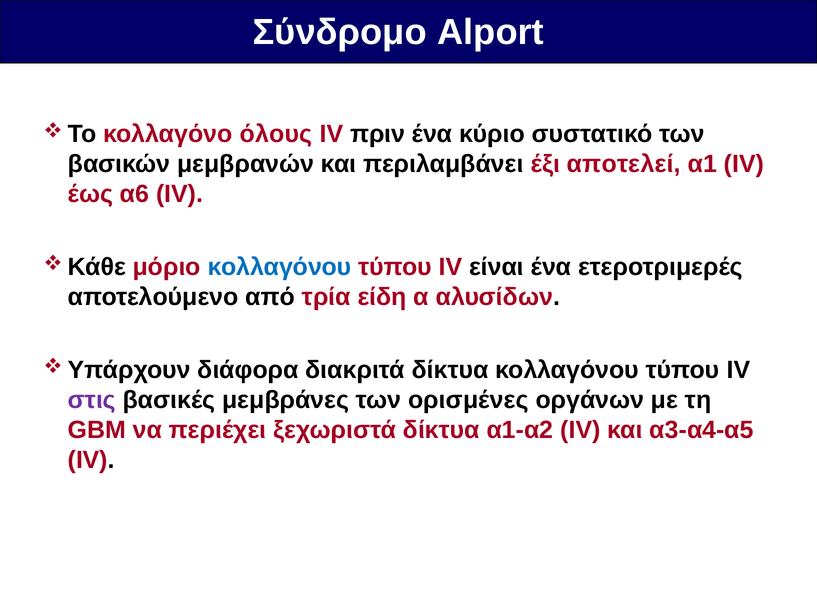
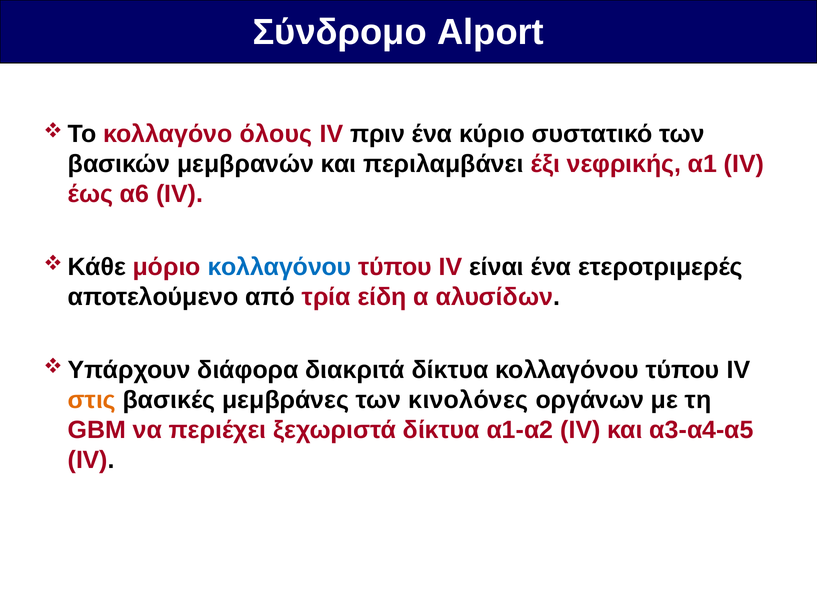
αποτελεί: αποτελεί -> νεφρικής
στις colour: purple -> orange
ορισμένες: ορισμένες -> κινολόνες
